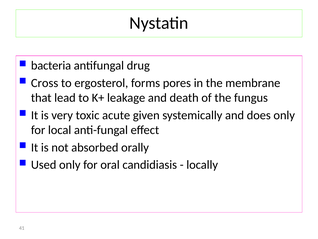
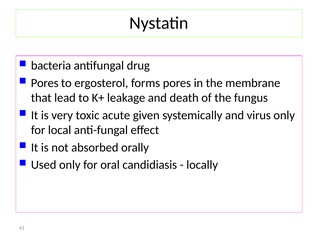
Cross at (45, 83): Cross -> Pores
does: does -> virus
